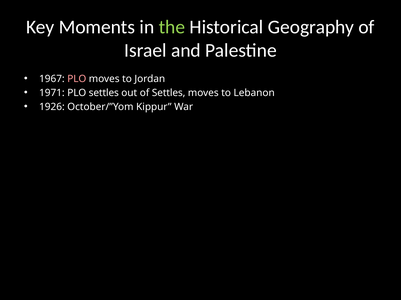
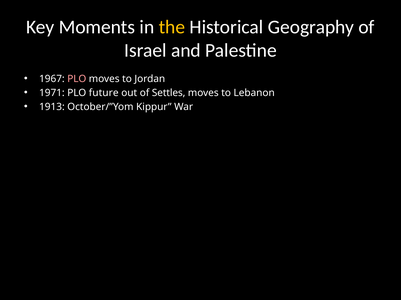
the colour: light green -> yellow
PLO settles: settles -> future
1926: 1926 -> 1913
